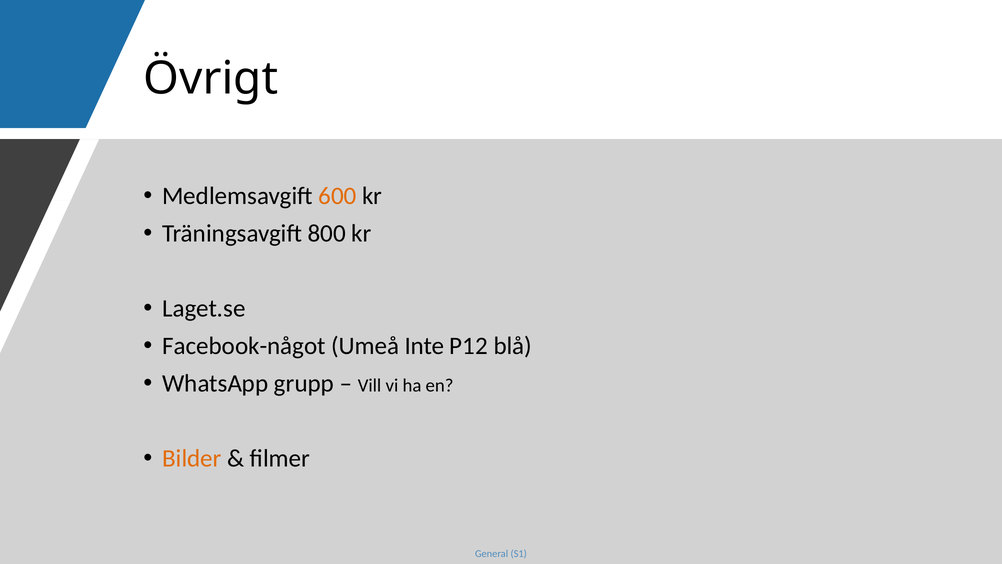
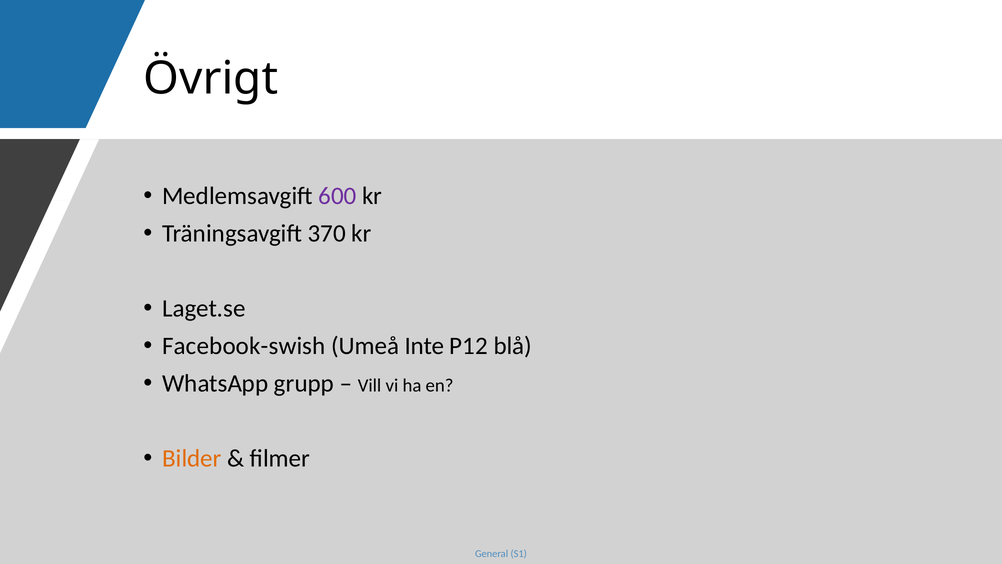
600 colour: orange -> purple
800: 800 -> 370
Facebook-något: Facebook-något -> Facebook-swish
